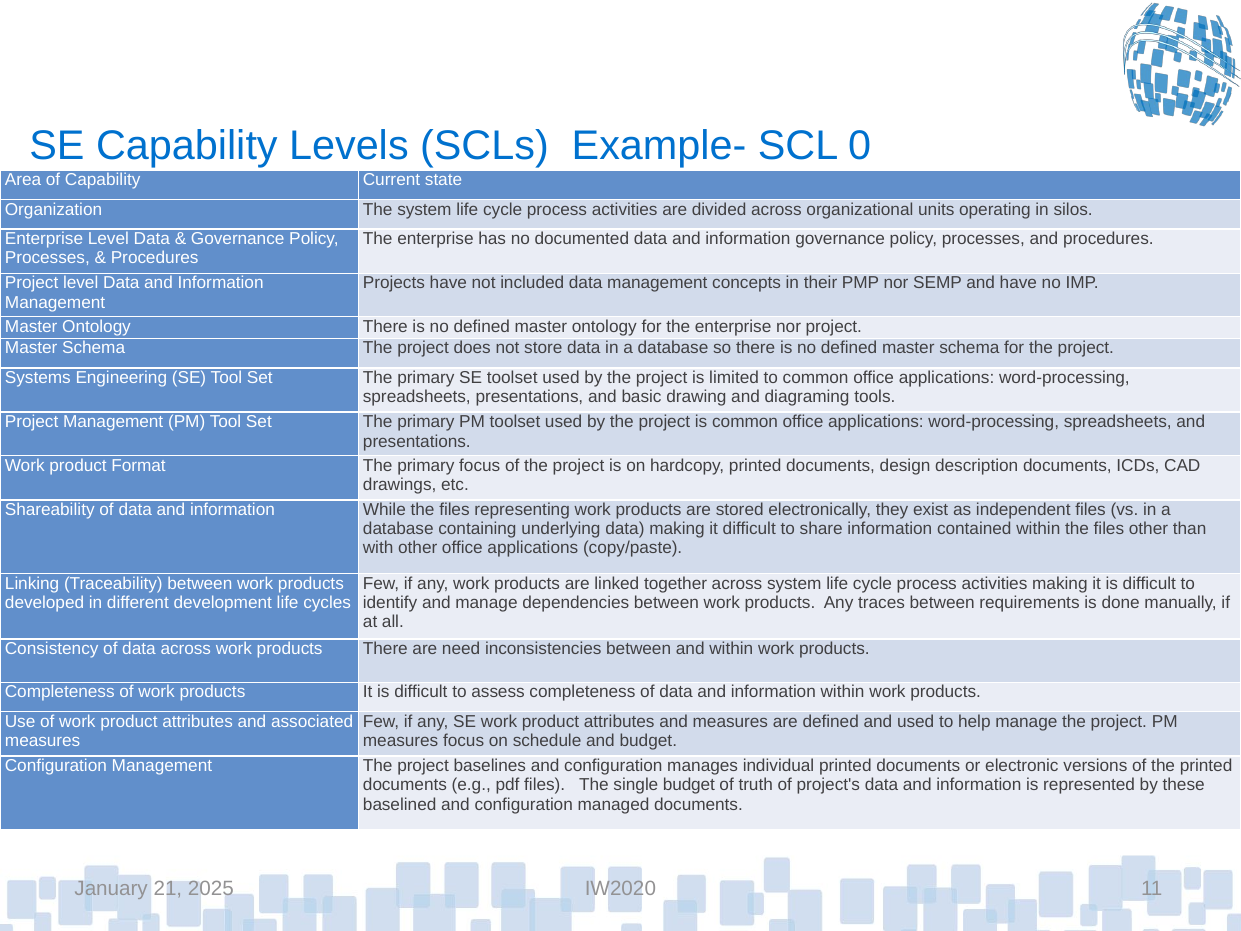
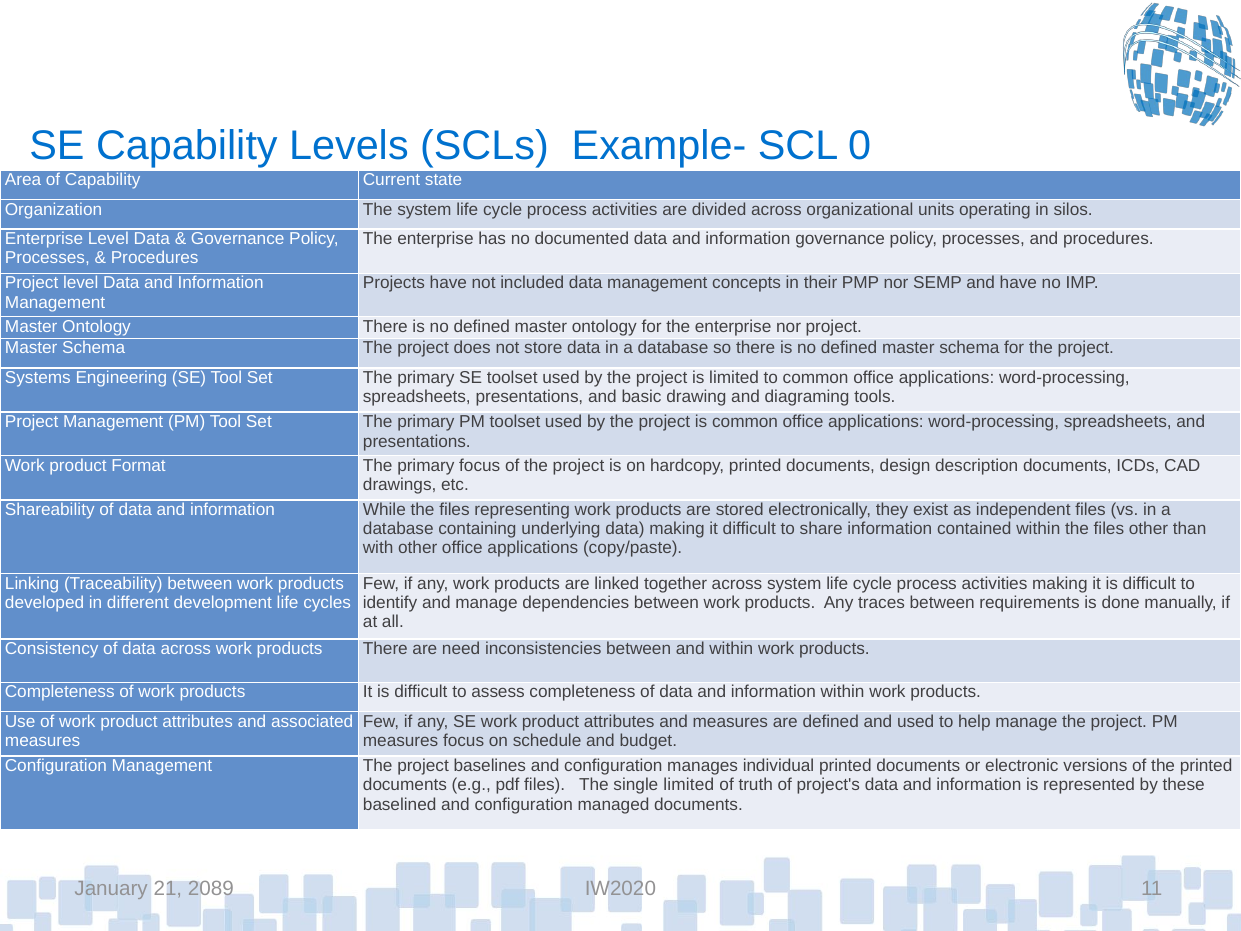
single budget: budget -> limited
2025: 2025 -> 2089
